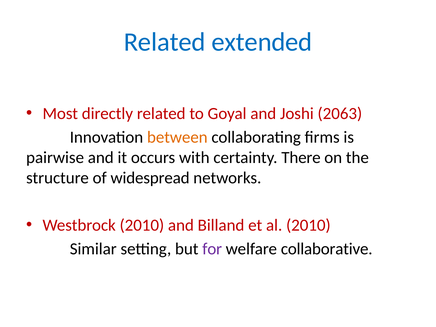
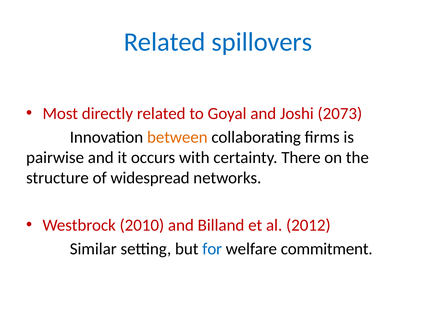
extended: extended -> spillovers
2063: 2063 -> 2073
al 2010: 2010 -> 2012
for colour: purple -> blue
collaborative: collaborative -> commitment
